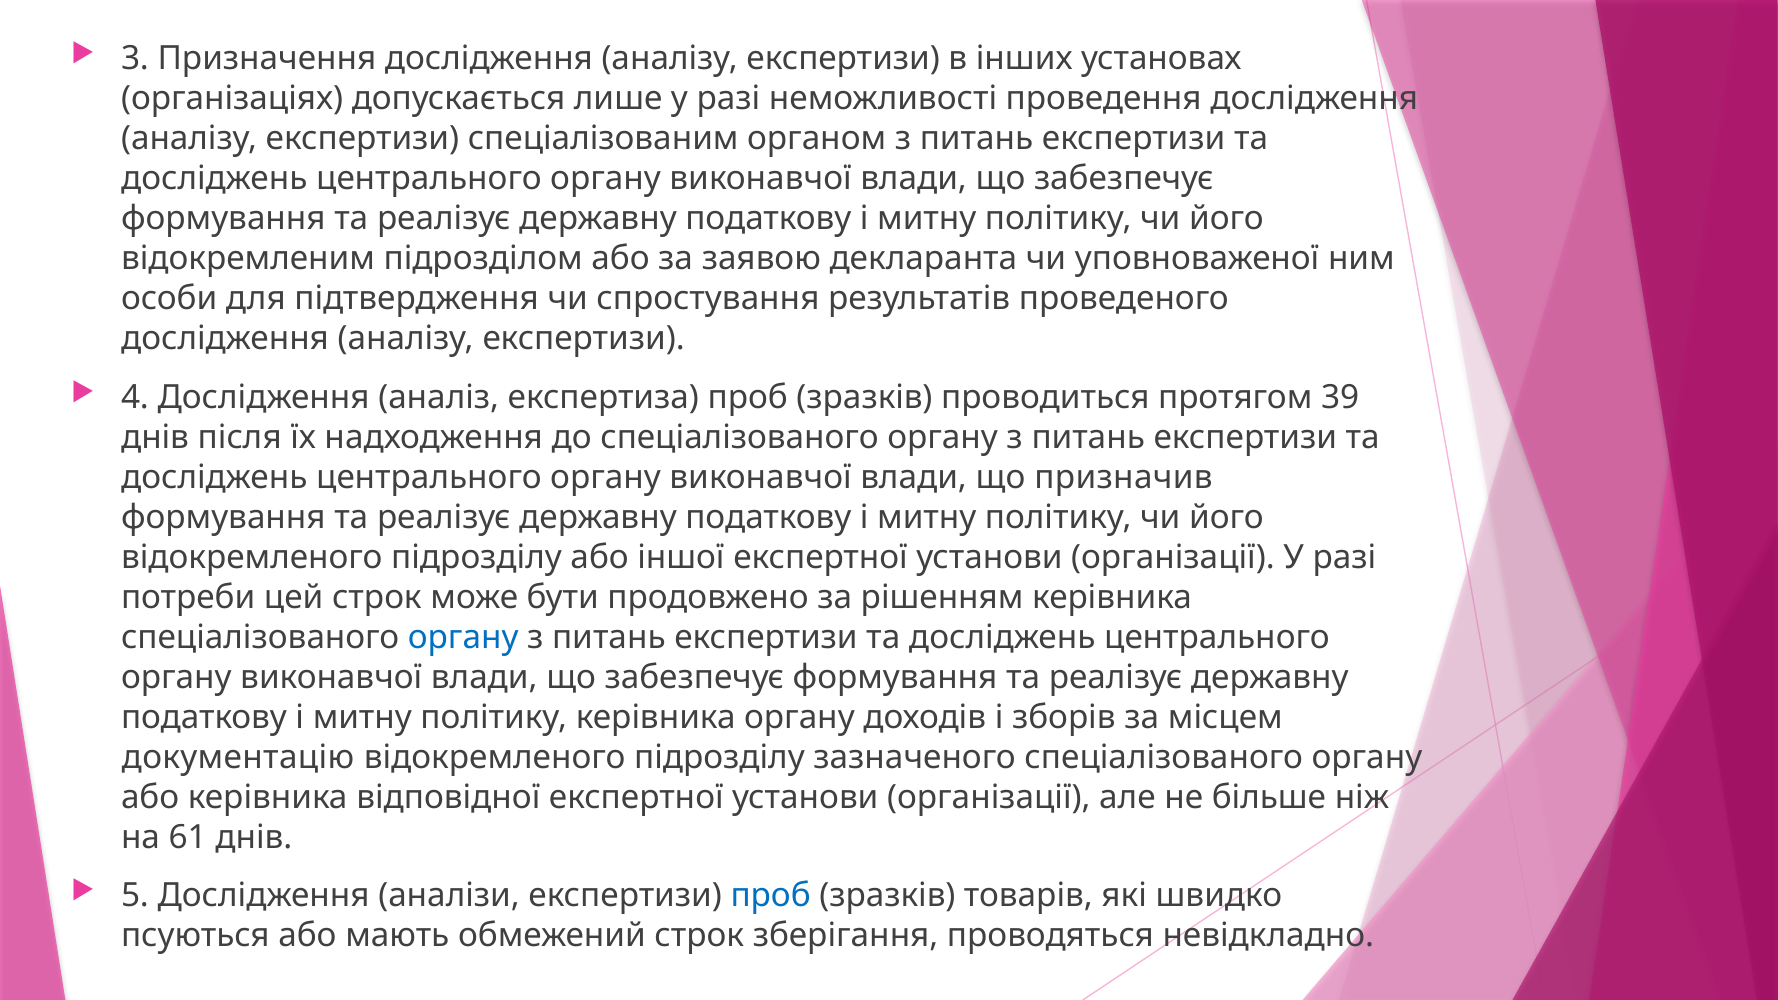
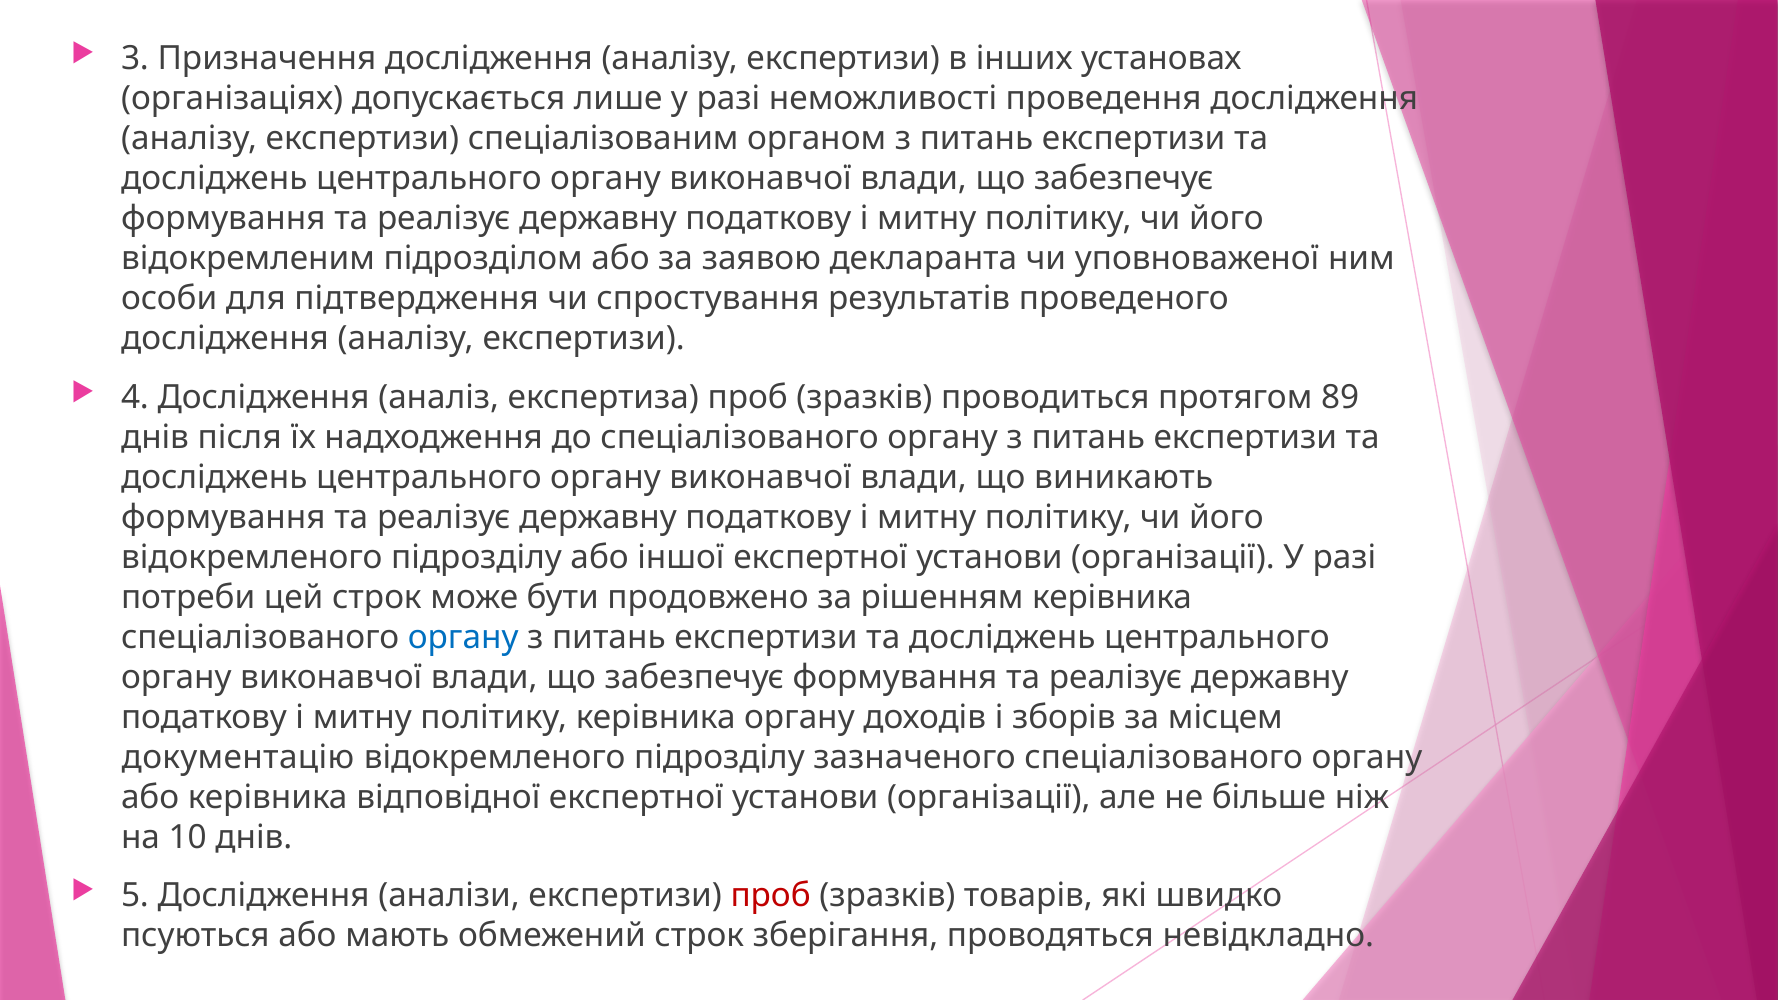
39: 39 -> 89
призначив: призначив -> виникають
61: 61 -> 10
проб at (771, 896) colour: blue -> red
